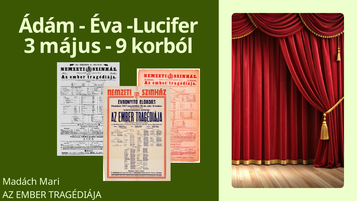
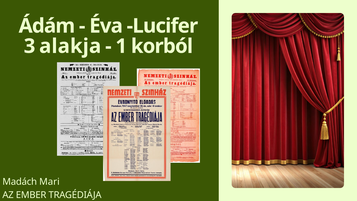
május: május -> alakja
9: 9 -> 1
